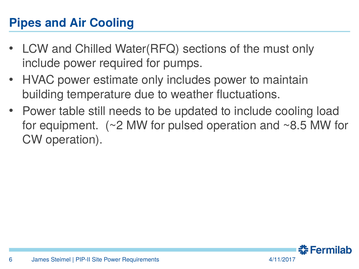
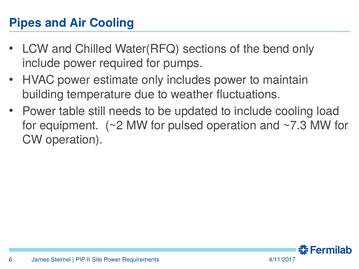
must: must -> bend
~8.5: ~8.5 -> ~7.3
